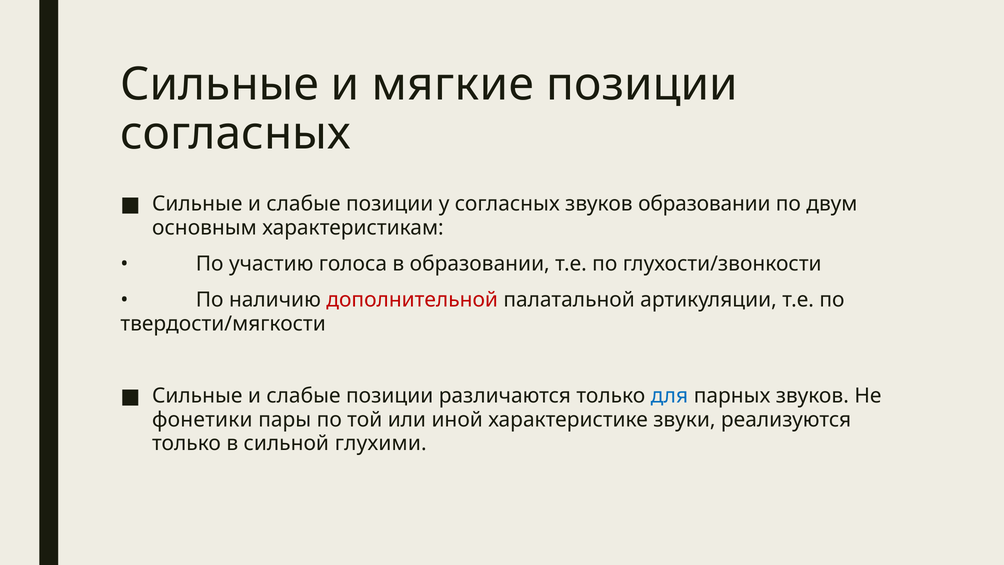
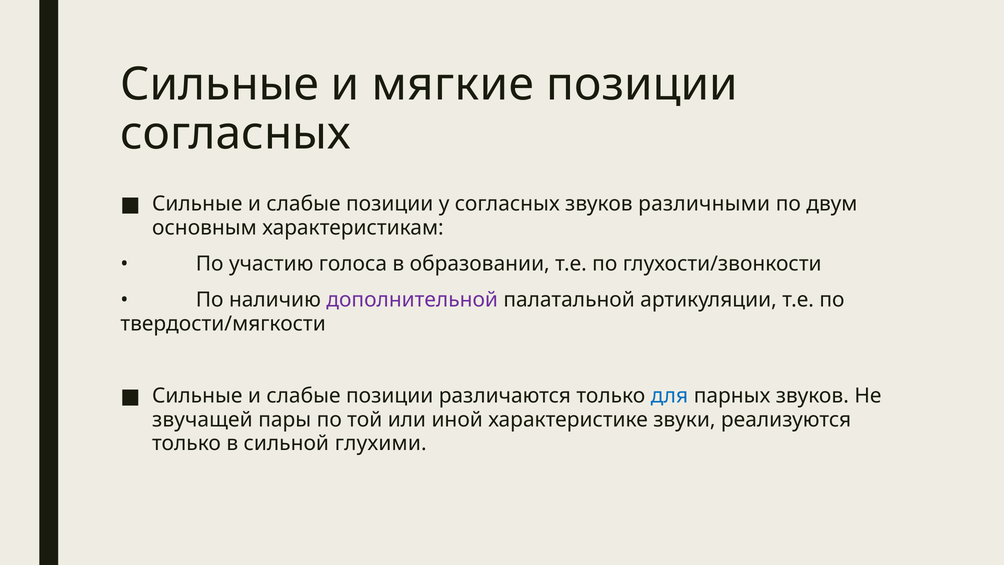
звуков образовании: образовании -> различными
дополнительной colour: red -> purple
фонетики: фонетики -> звучащей
